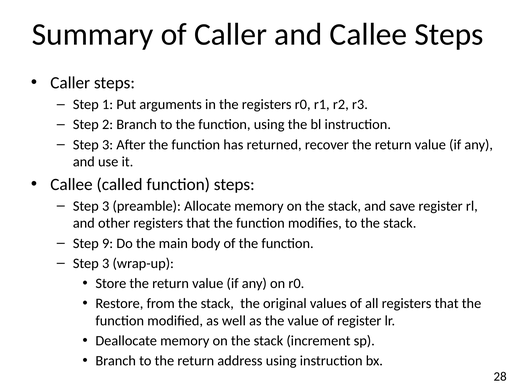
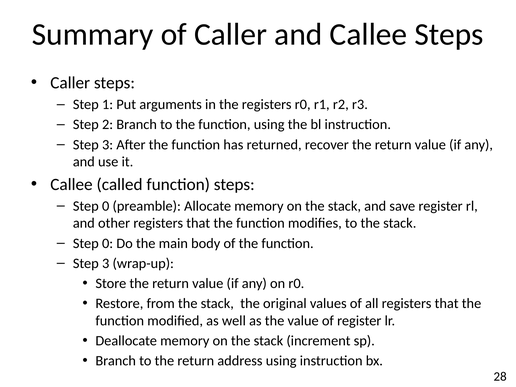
3 at (106, 206): 3 -> 0
9 at (108, 243): 9 -> 0
